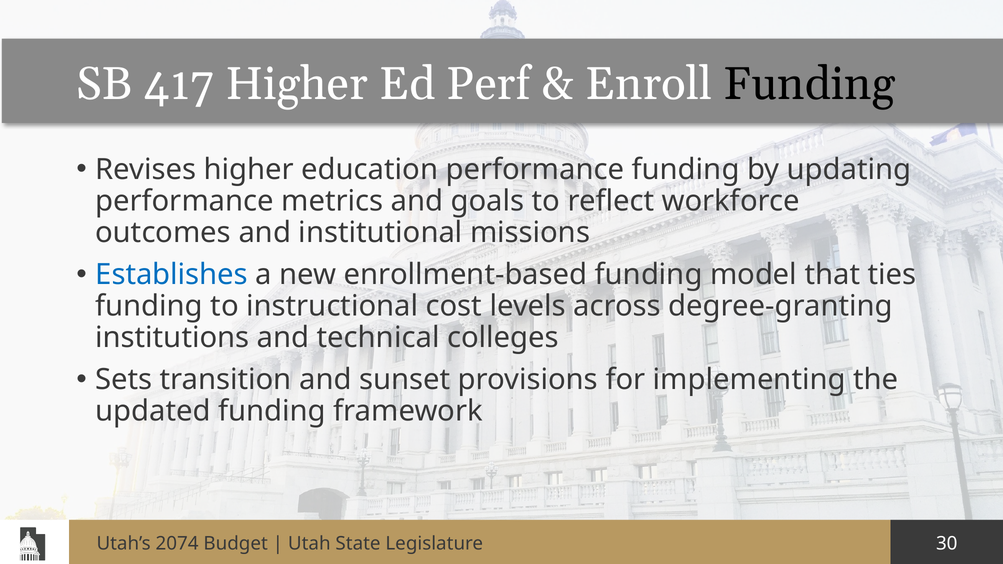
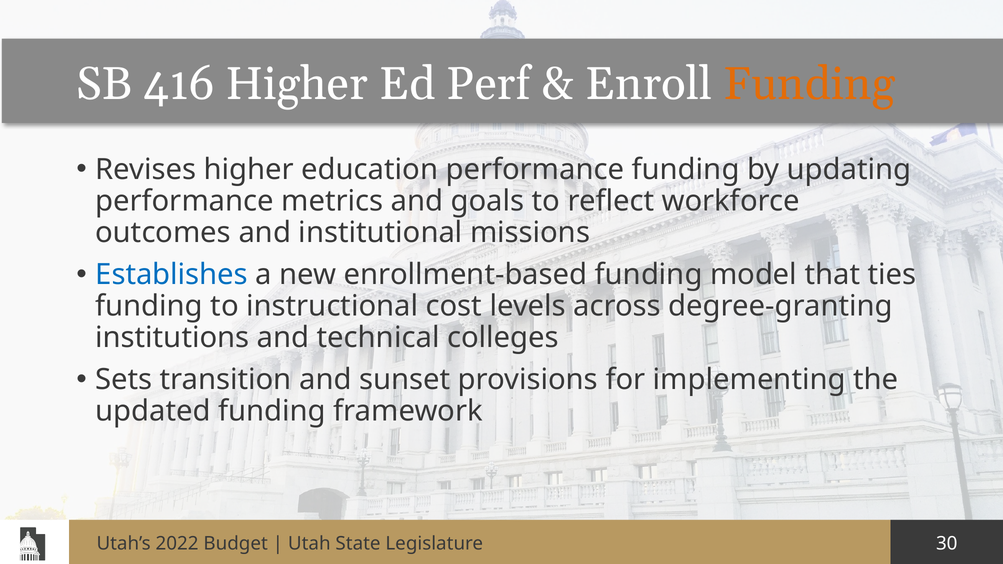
417: 417 -> 416
Funding at (809, 84) colour: black -> orange
2074: 2074 -> 2022
